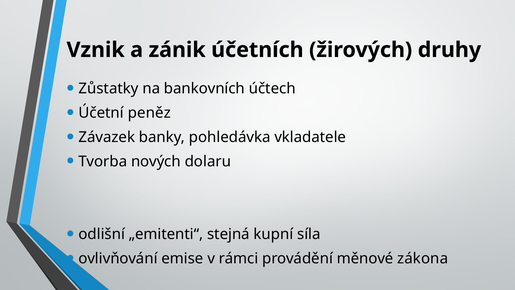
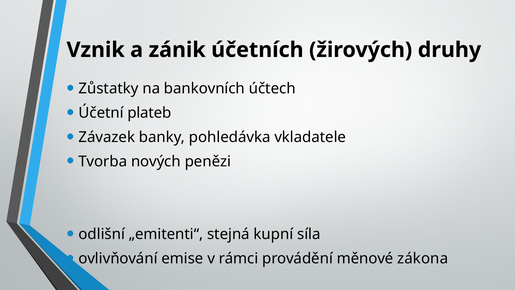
peněz: peněz -> plateb
dolaru: dolaru -> penězi
